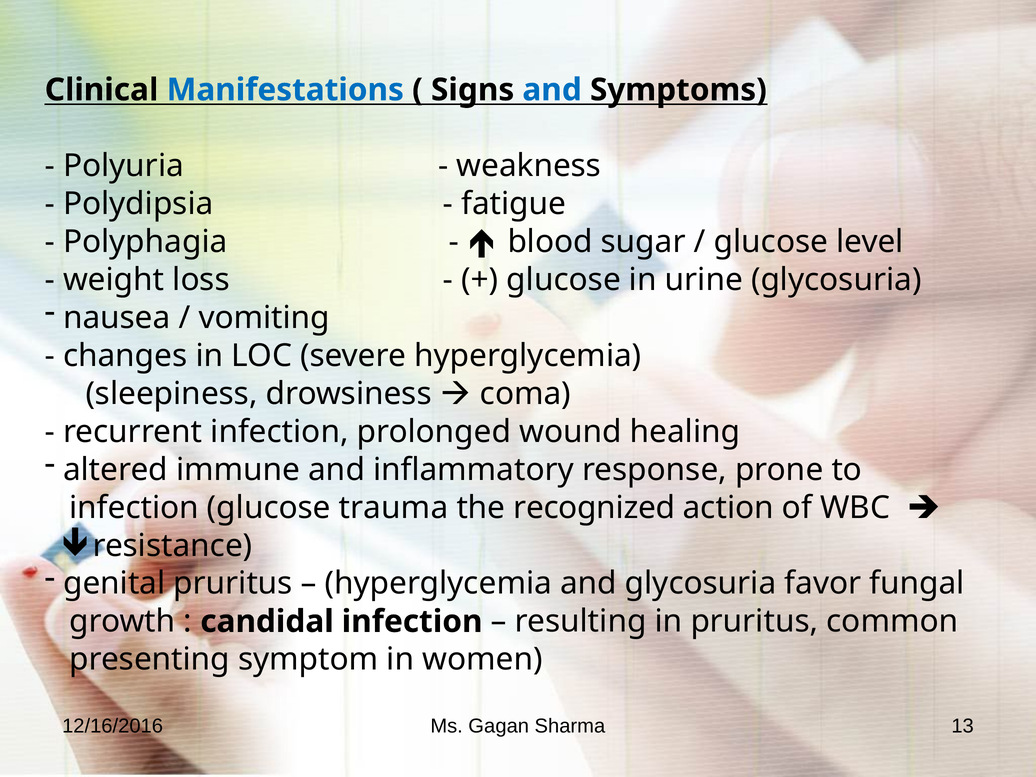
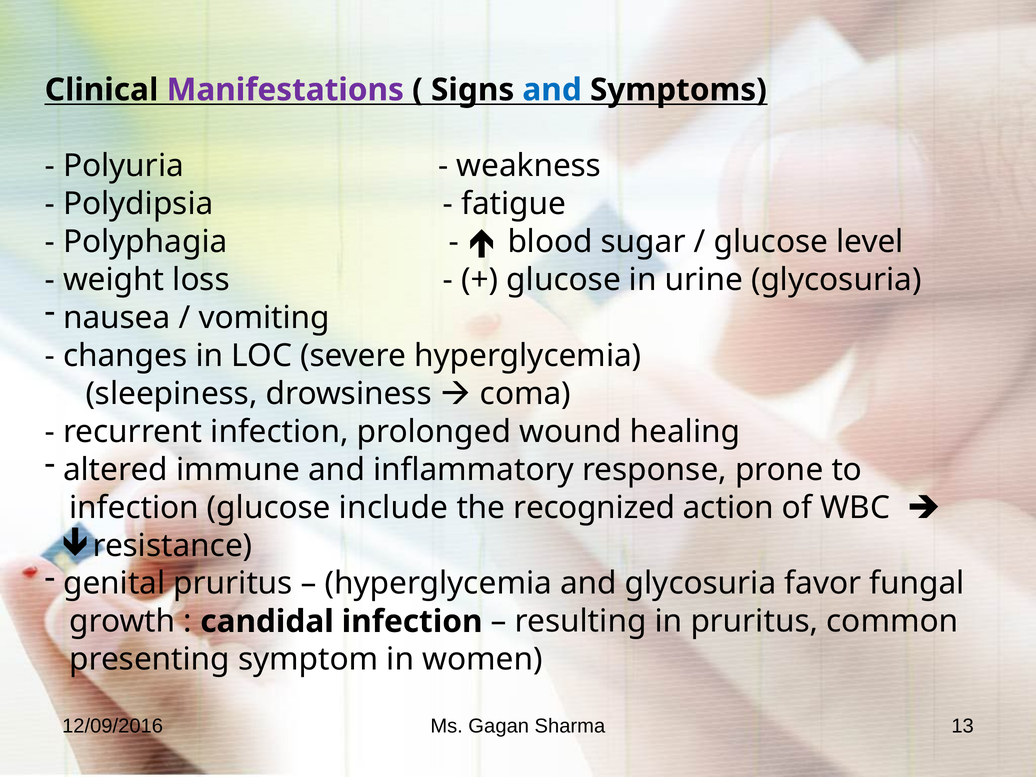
Manifestations colour: blue -> purple
trauma: trauma -> include
12/16/2016: 12/16/2016 -> 12/09/2016
